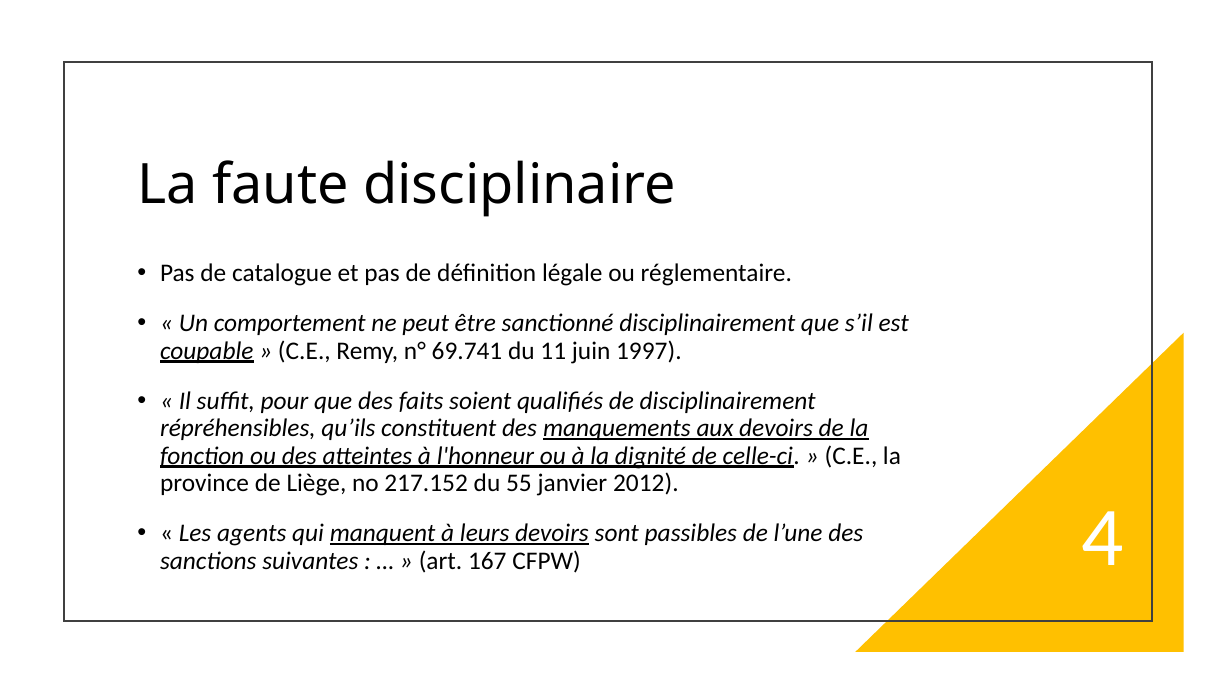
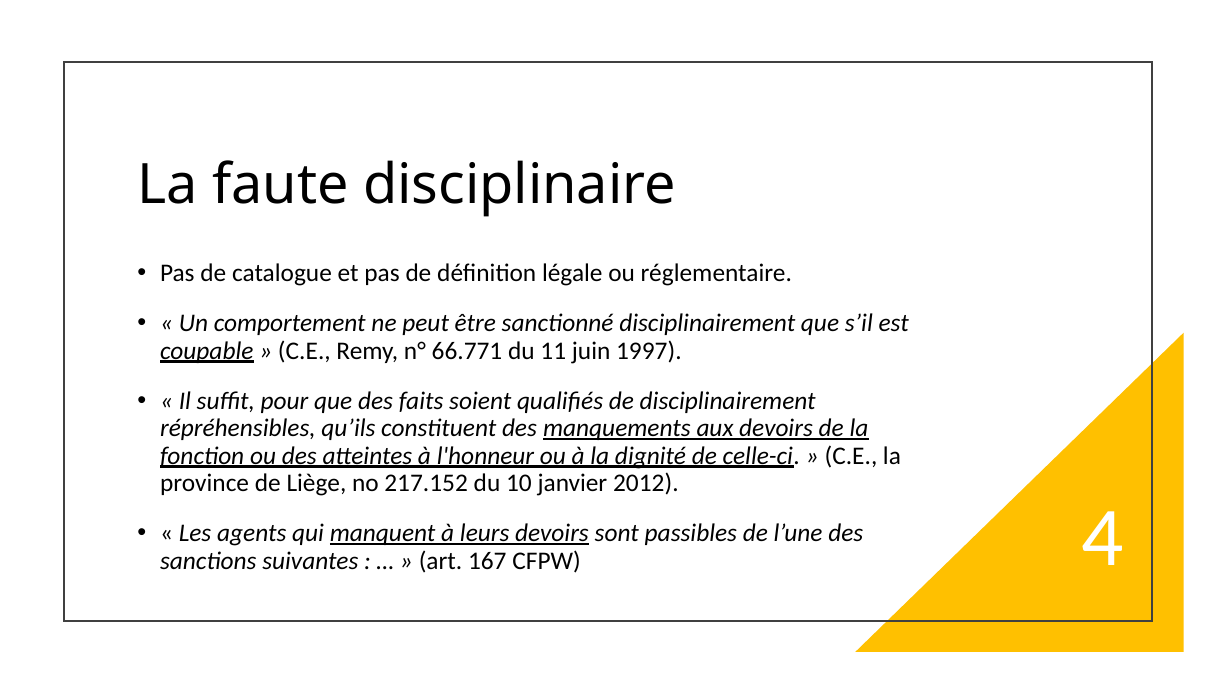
69.741: 69.741 -> 66.771
55: 55 -> 10
